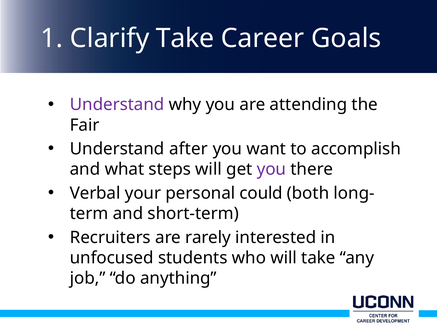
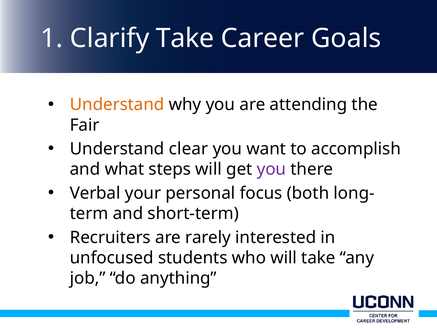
Understand at (117, 105) colour: purple -> orange
after: after -> clear
could: could -> focus
